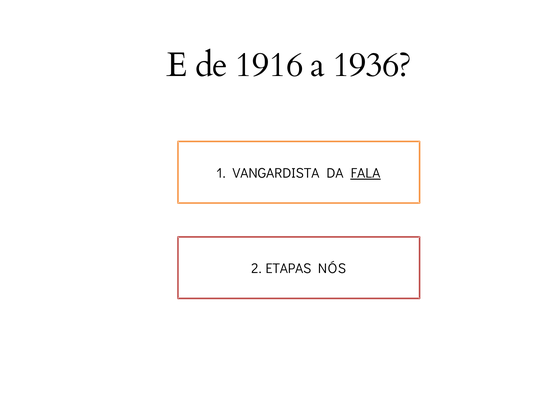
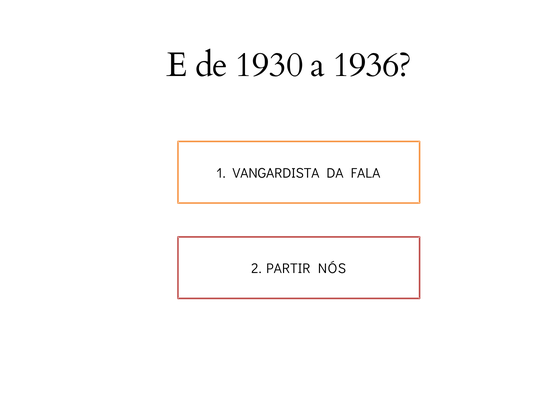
1916: 1916 -> 1930
FALA underline: present -> none
ETAPAS: ETAPAS -> PARTIR
